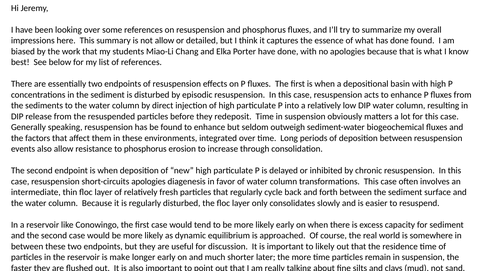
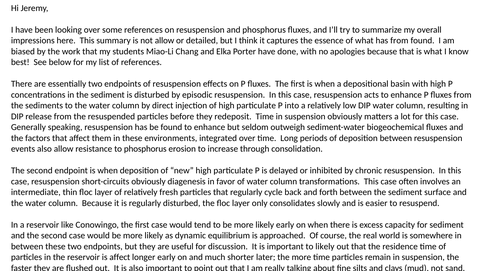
has done: done -> from
short-circuits apologies: apologies -> obviously
is make: make -> affect
